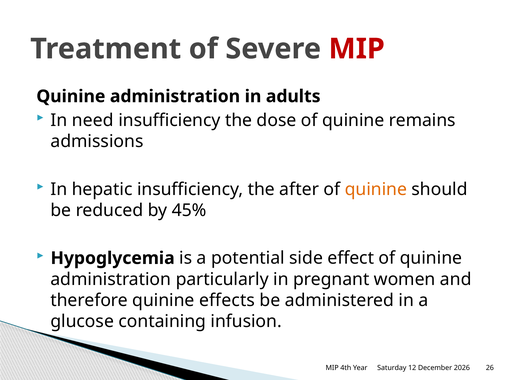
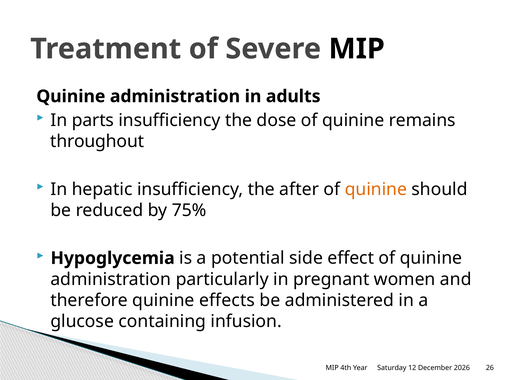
MIP at (357, 49) colour: red -> black
need: need -> parts
admissions: admissions -> throughout
45%: 45% -> 75%
